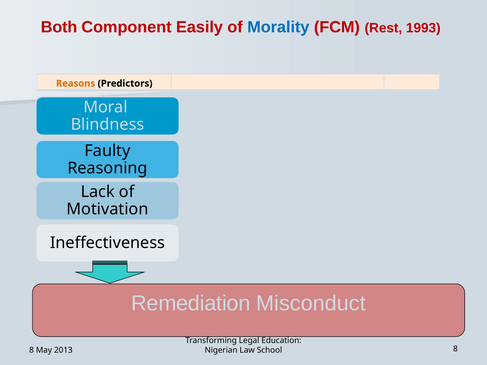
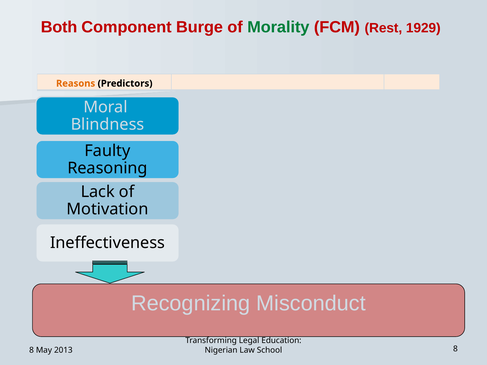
Easily: Easily -> Burge
Morality colour: blue -> green
1993: 1993 -> 1929
Remediation: Remediation -> Recognizing
